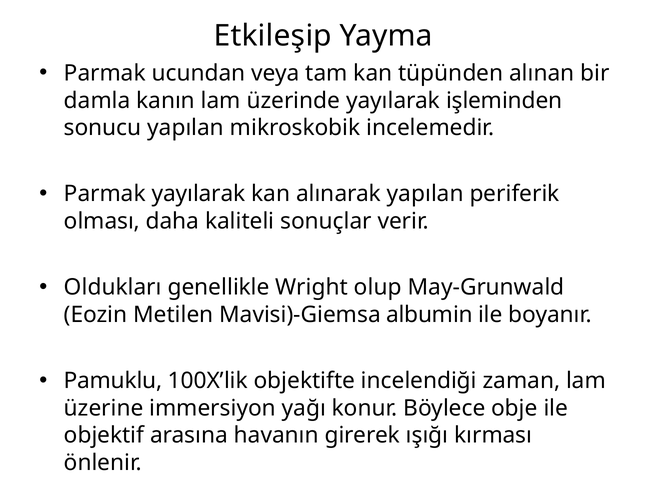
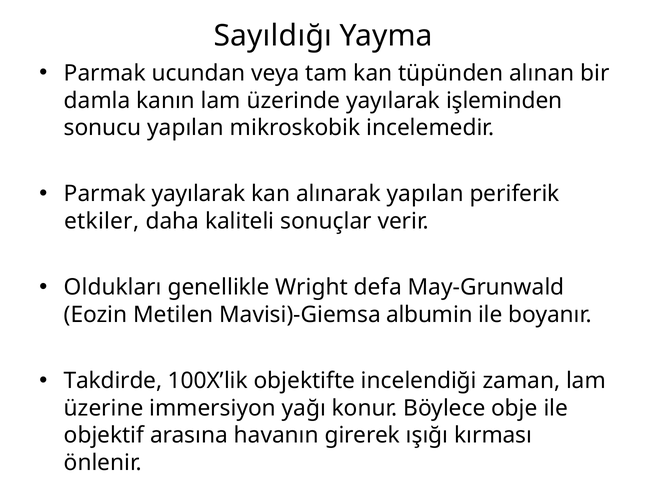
Etkileşip: Etkileşip -> Sayıldığı
olması: olması -> etkiler
olup: olup -> defa
Pamuklu: Pamuklu -> Takdirde
